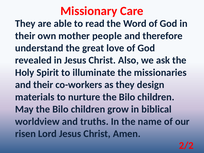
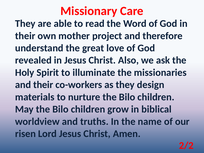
people: people -> project
